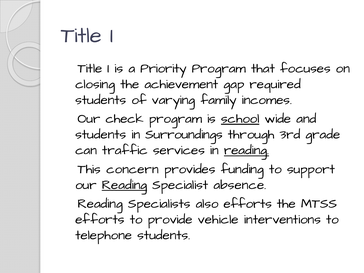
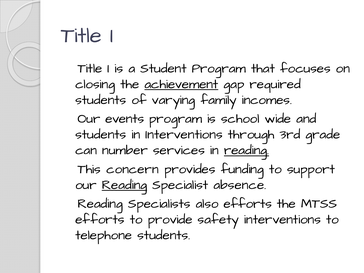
Priority: Priority -> Student
achievement underline: none -> present
check: check -> events
school underline: present -> none
in Surroundings: Surroundings -> Interventions
traffic: traffic -> number
vehicle: vehicle -> safety
